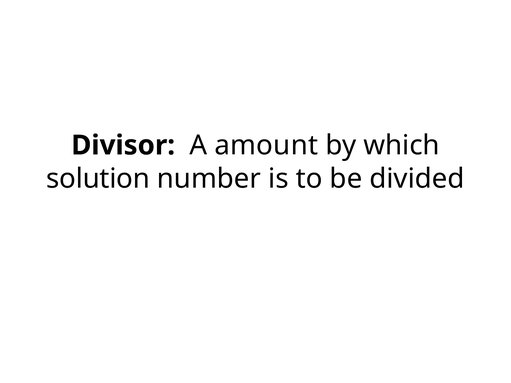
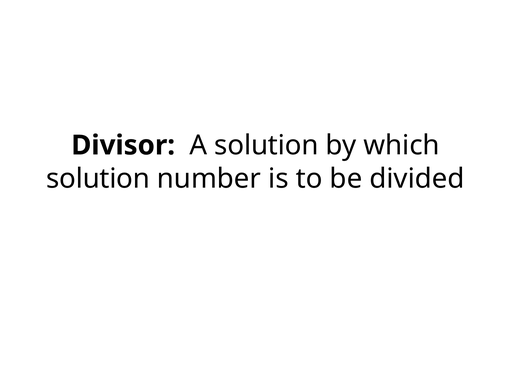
A amount: amount -> solution
